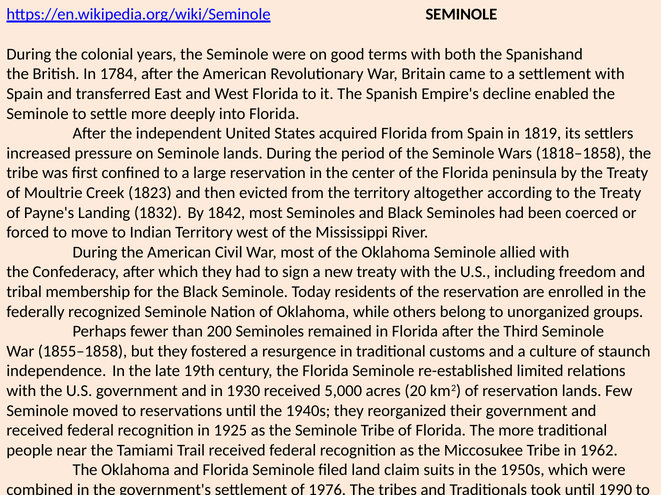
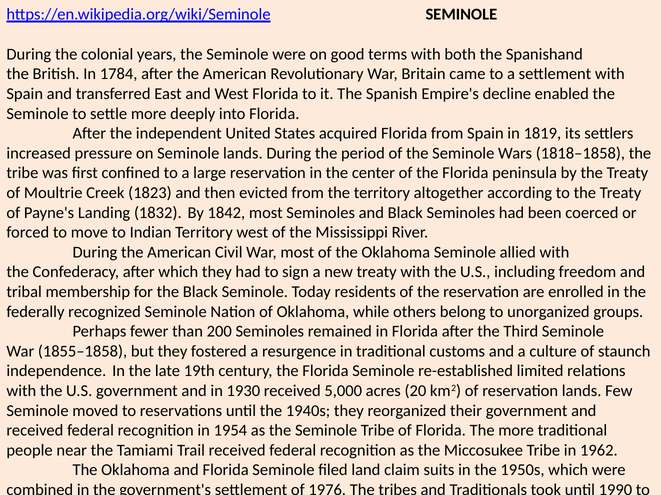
1925: 1925 -> 1954
